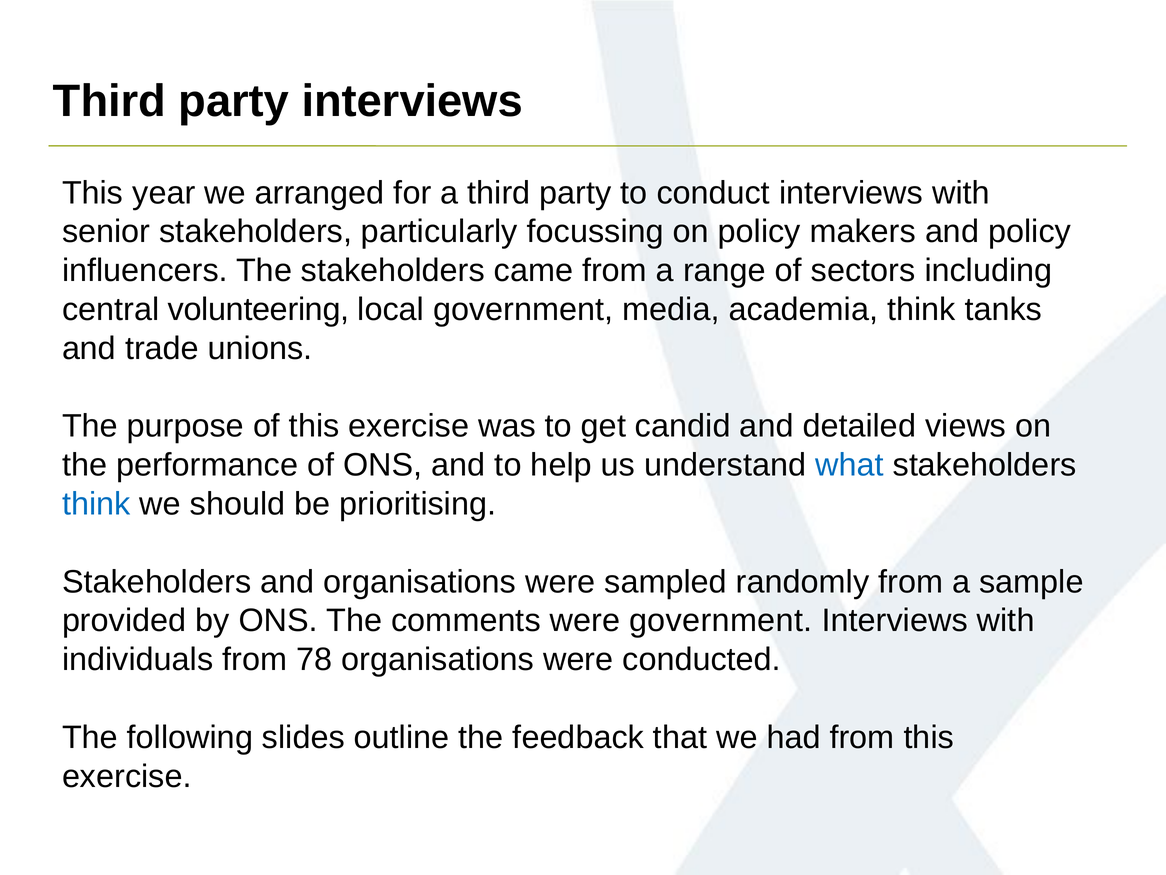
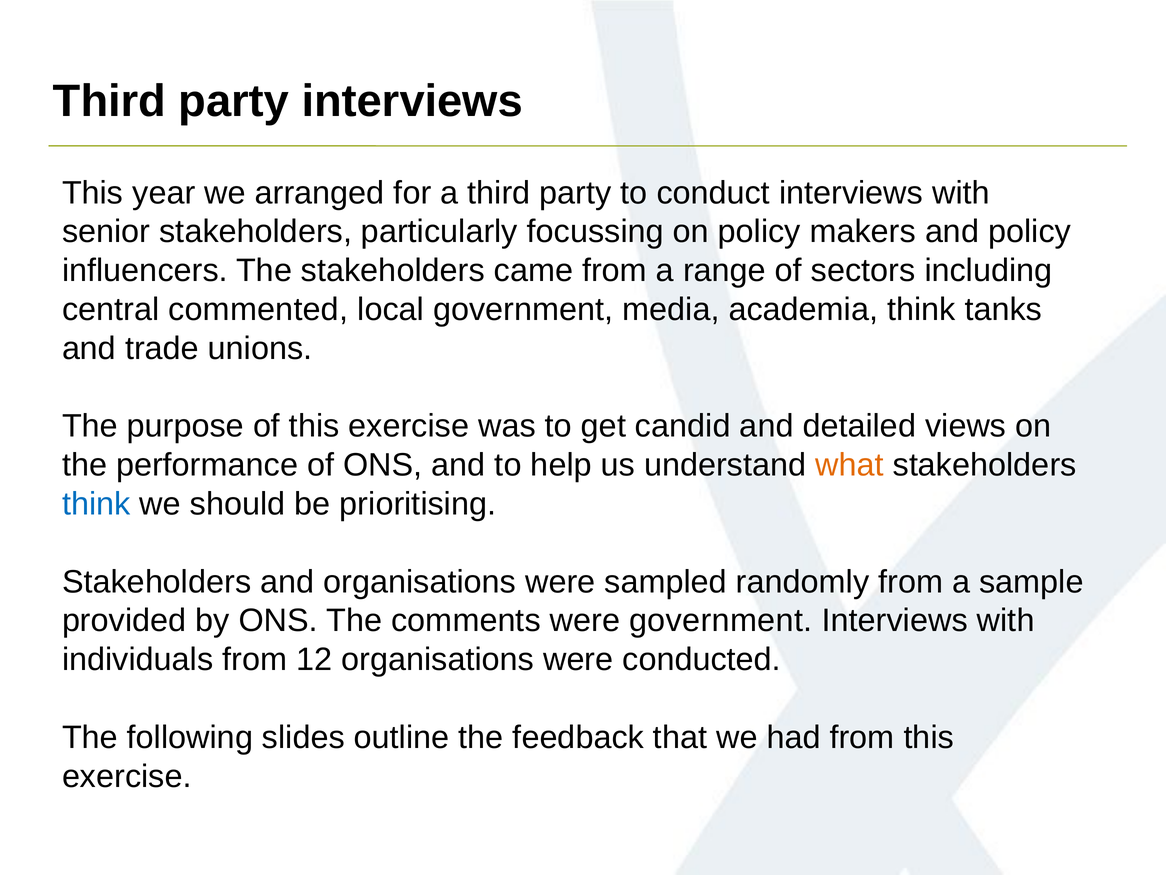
volunteering: volunteering -> commented
what colour: blue -> orange
78: 78 -> 12
